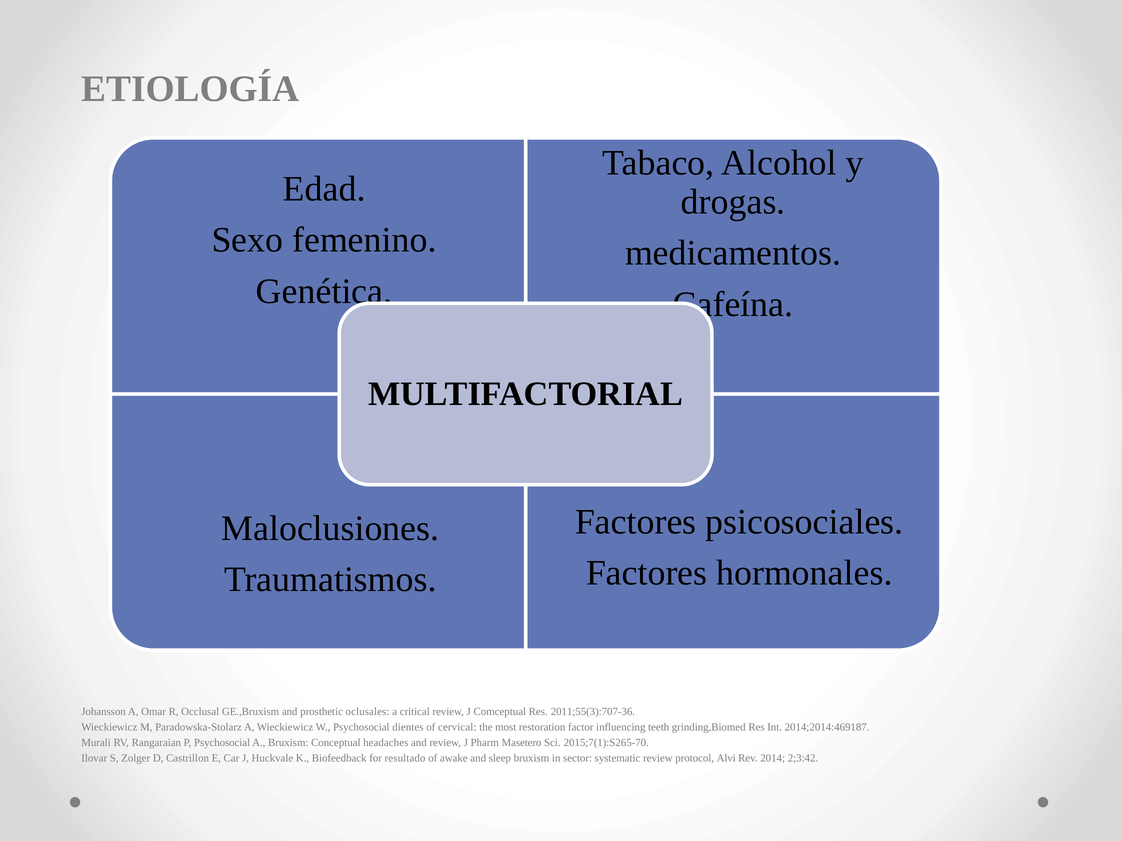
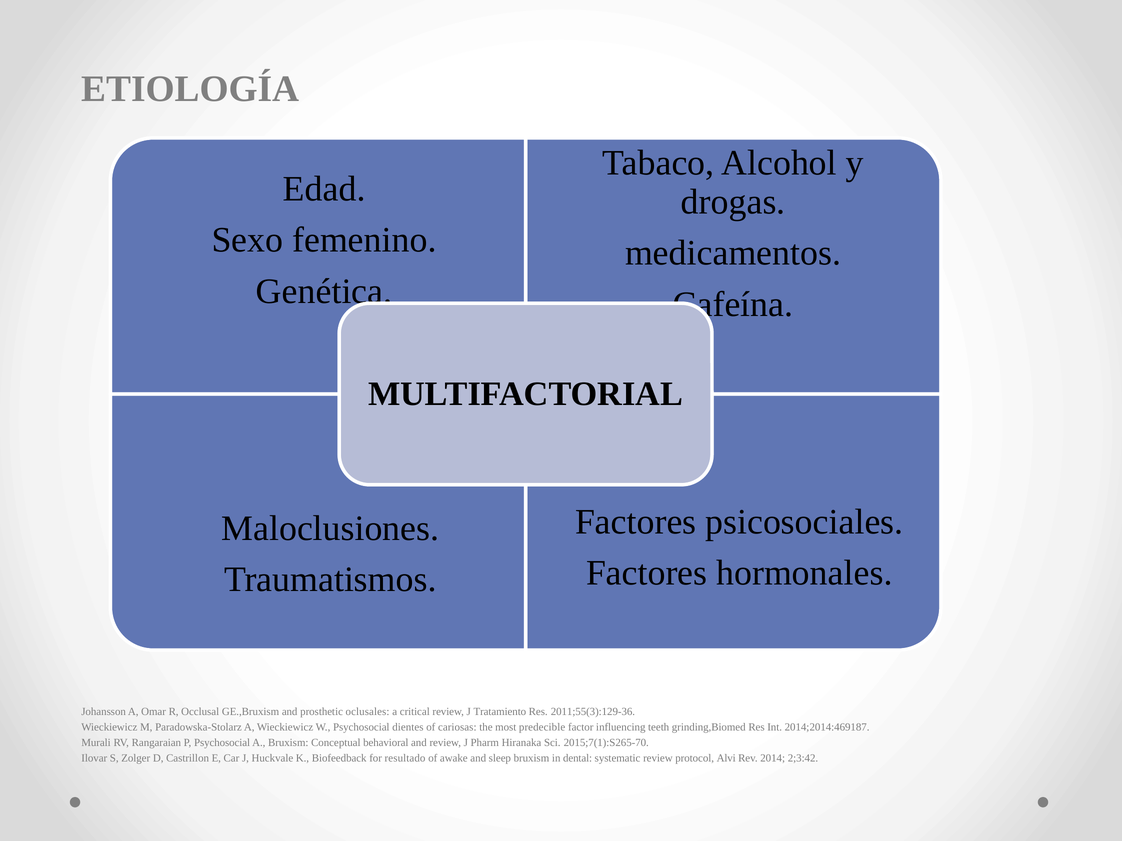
Comceptual: Comceptual -> Tratamiento
2011;55(3):707-36: 2011;55(3):707-36 -> 2011;55(3):129-36
cervical: cervical -> cariosas
restoration: restoration -> predecible
headaches: headaches -> behavioral
Masetero: Masetero -> Hiranaka
sector: sector -> dental
